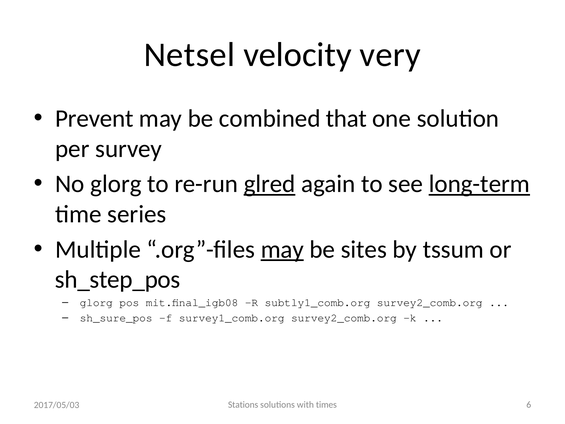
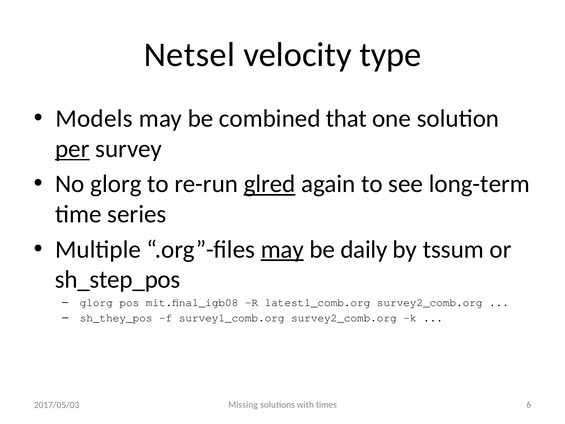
very: very -> type
Prevent: Prevent -> Models
per underline: none -> present
long-term underline: present -> none
sites: sites -> daily
subtly1_comb.org: subtly1_comb.org -> latest1_comb.org
sh_sure_pos: sh_sure_pos -> sh_they_pos
Stations: Stations -> Missing
